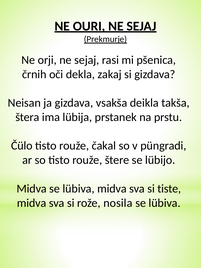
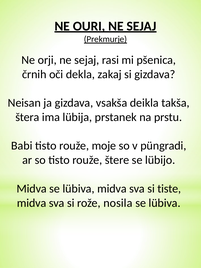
Čülo: Čülo -> Babi
čakal: čakal -> moje
